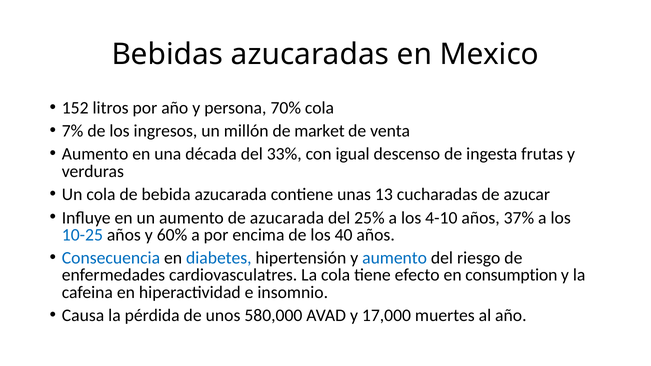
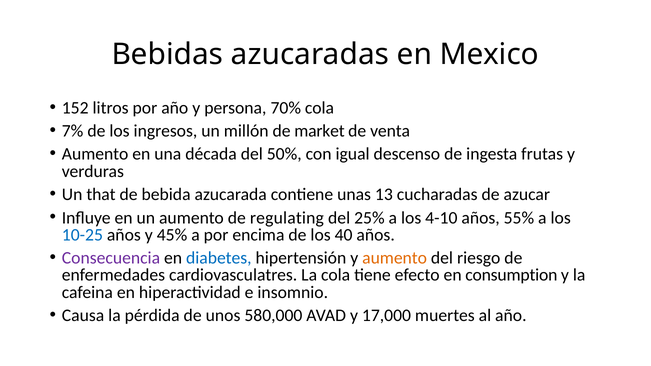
33%: 33% -> 50%
Un cola: cola -> that
de azucarada: azucarada -> regulating
37%: 37% -> 55%
60%: 60% -> 45%
Consecuencia colour: blue -> purple
aumento at (395, 258) colour: blue -> orange
